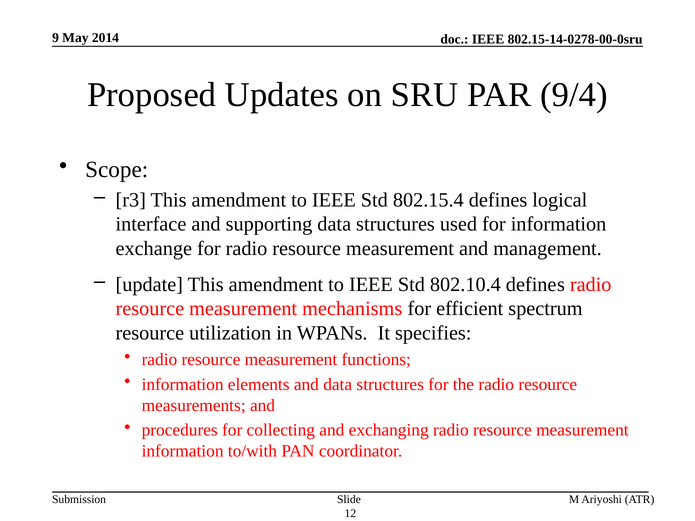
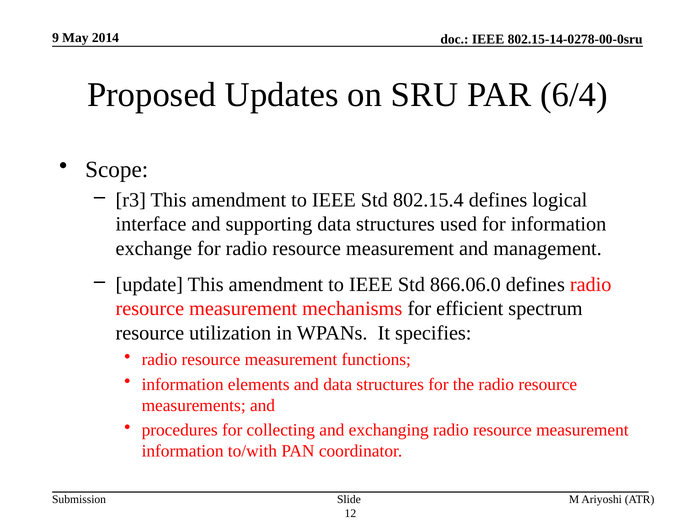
9/4: 9/4 -> 6/4
802.10.4: 802.10.4 -> 866.06.0
